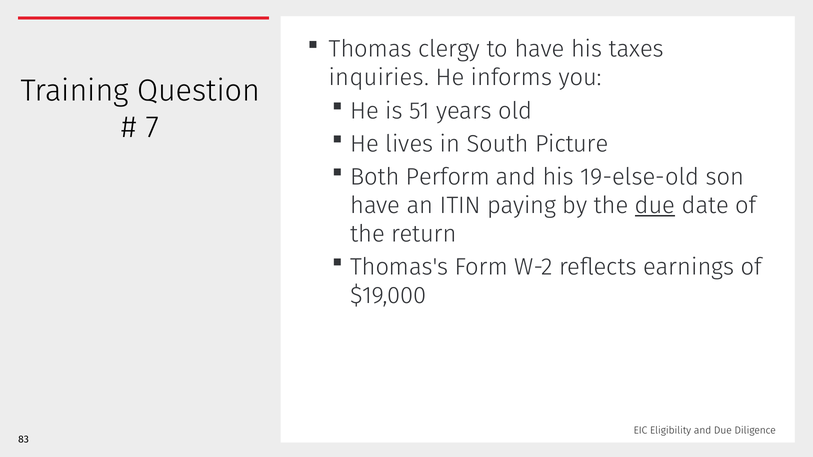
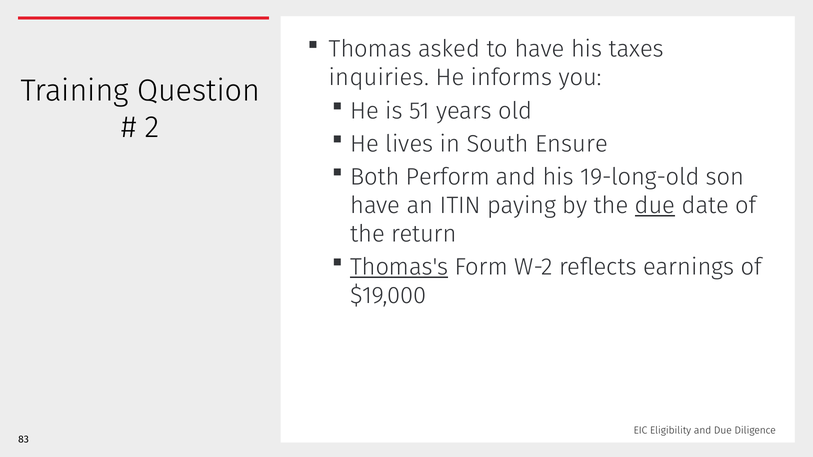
clergy: clergy -> asked
7: 7 -> 2
Picture: Picture -> Ensure
19-else-old: 19-else-old -> 19-long-old
Thomas's underline: none -> present
